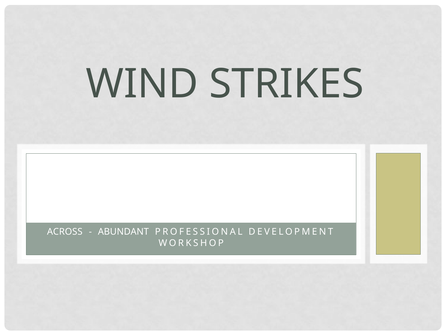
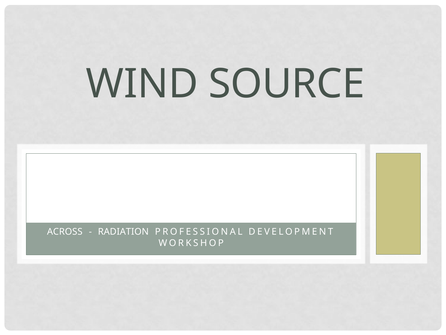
STRIKES: STRIKES -> SOURCE
ABUNDANT: ABUNDANT -> RADIATION
